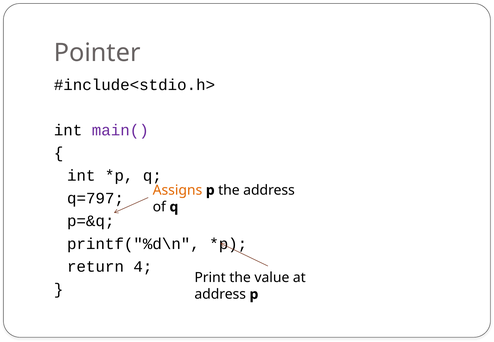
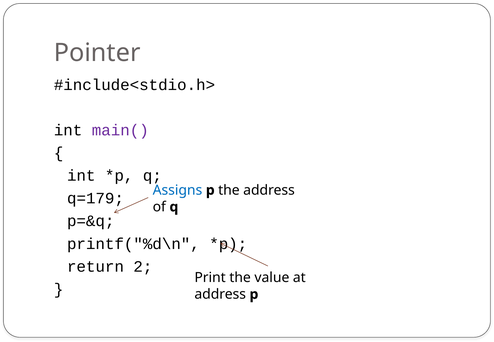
Assigns colour: orange -> blue
q=797: q=797 -> q=179
4: 4 -> 2
